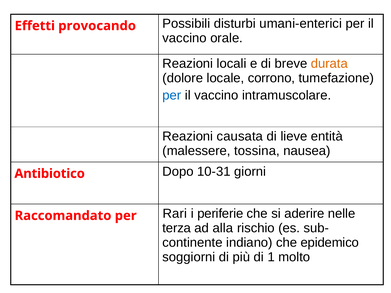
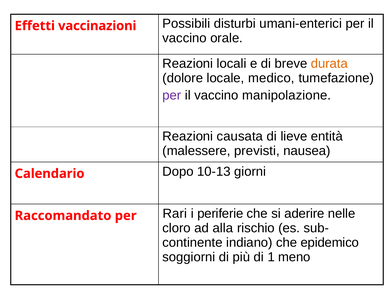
provocando: provocando -> vaccinazioni
corrono: corrono -> medico
per at (172, 95) colour: blue -> purple
intramuscolare: intramuscolare -> manipolazione
tossina: tossina -> previsti
Antibiotico: Antibiotico -> Calendario
10-31: 10-31 -> 10-13
terza: terza -> cloro
molto: molto -> meno
